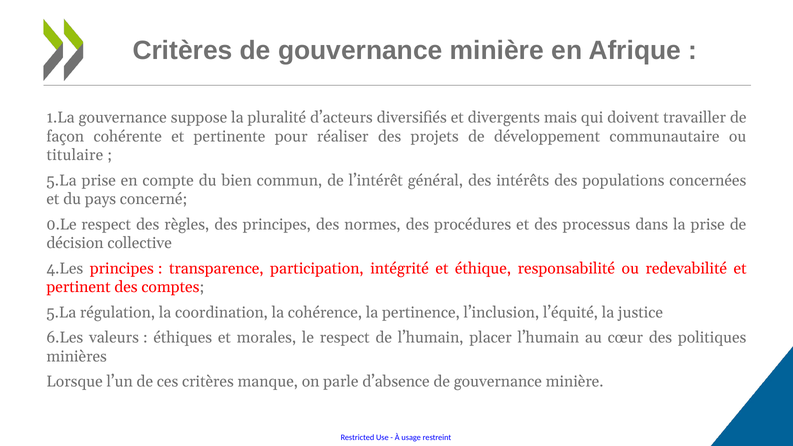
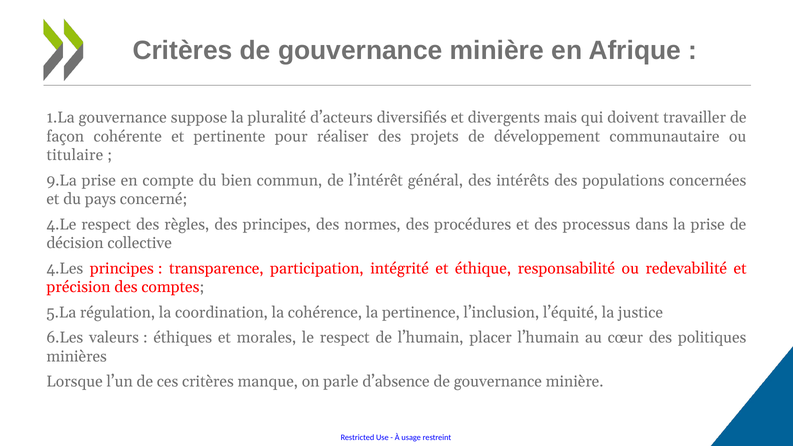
5.La at (62, 180): 5.La -> 9.La
0.Le: 0.Le -> 4.Le
pertinent: pertinent -> précision
